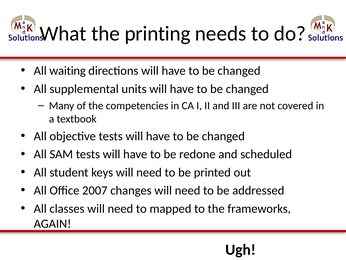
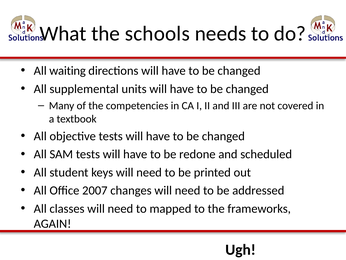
printing: printing -> schools
